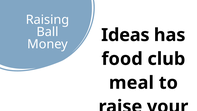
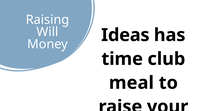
Ball: Ball -> Will
food: food -> time
